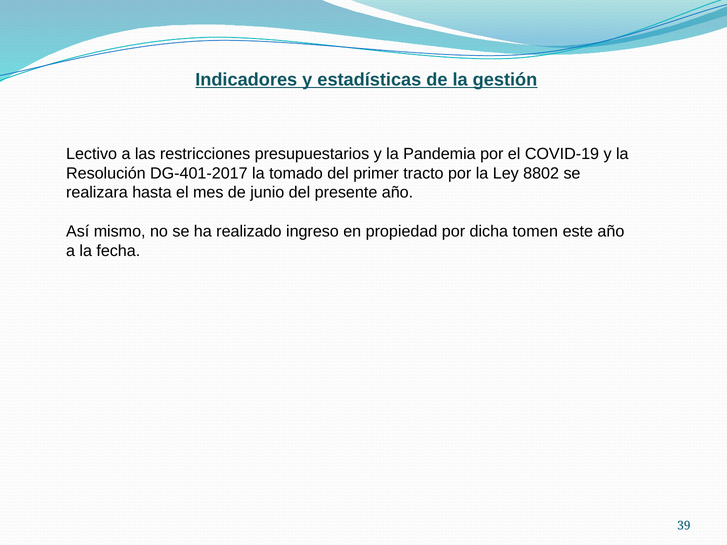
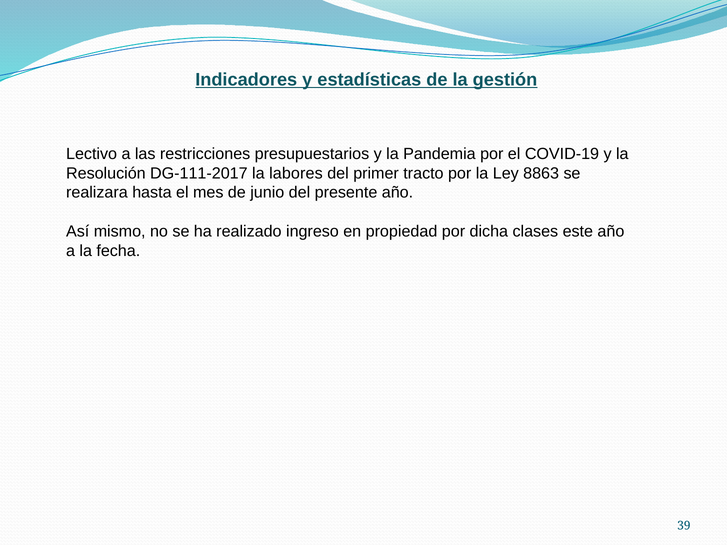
DG-401-2017: DG-401-2017 -> DG-111-2017
tomado: tomado -> labores
8802: 8802 -> 8863
tomen: tomen -> clases
